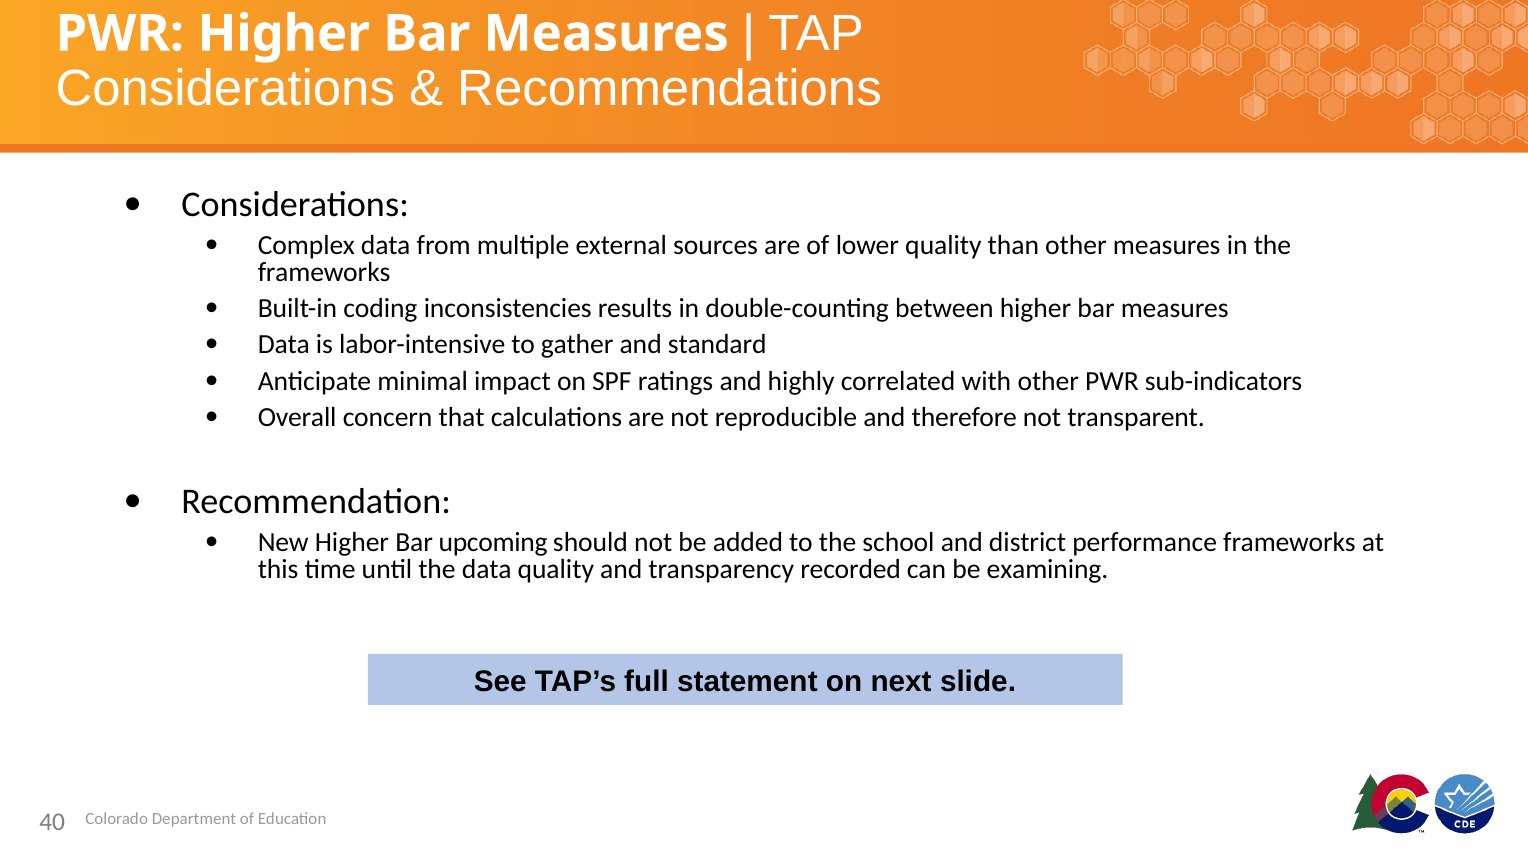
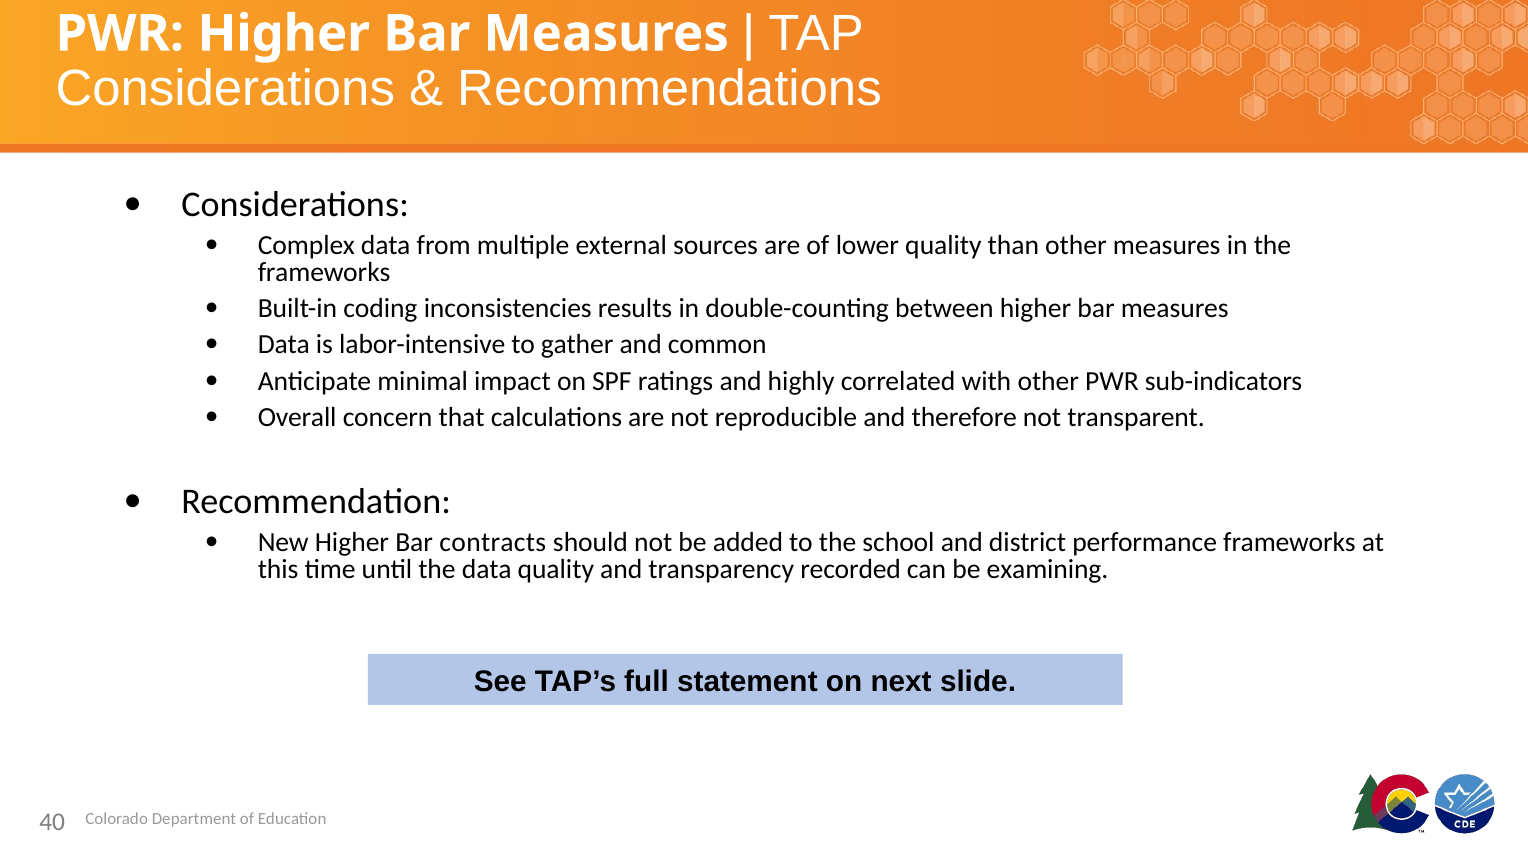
standard: standard -> common
upcoming: upcoming -> contracts
